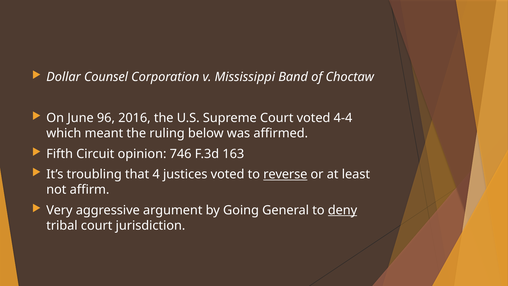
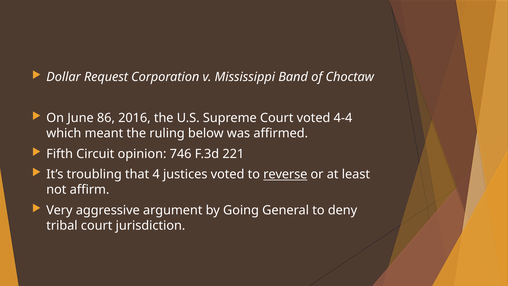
Counsel: Counsel -> Request
96: 96 -> 86
163: 163 -> 221
deny underline: present -> none
